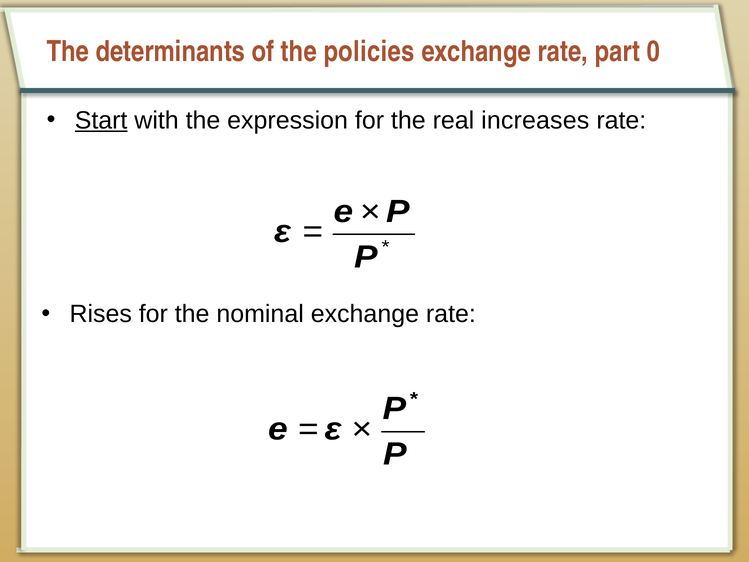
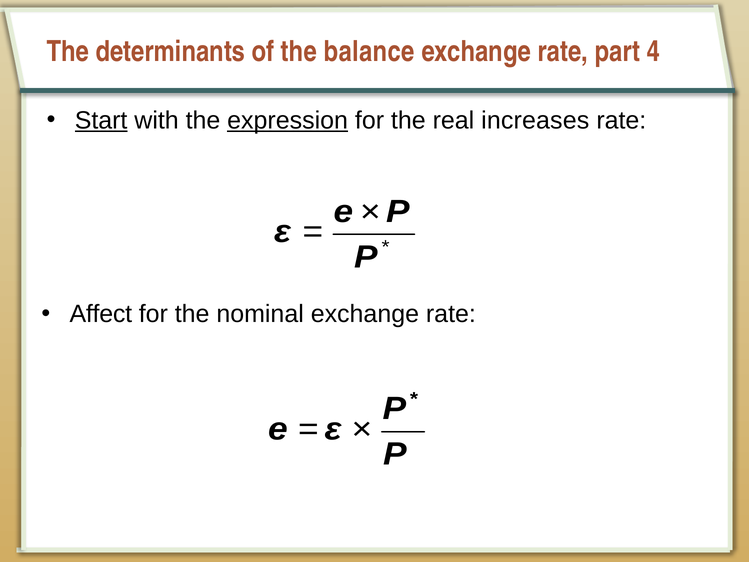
policies: policies -> balance
0: 0 -> 4
expression underline: none -> present
Rises: Rises -> Affect
